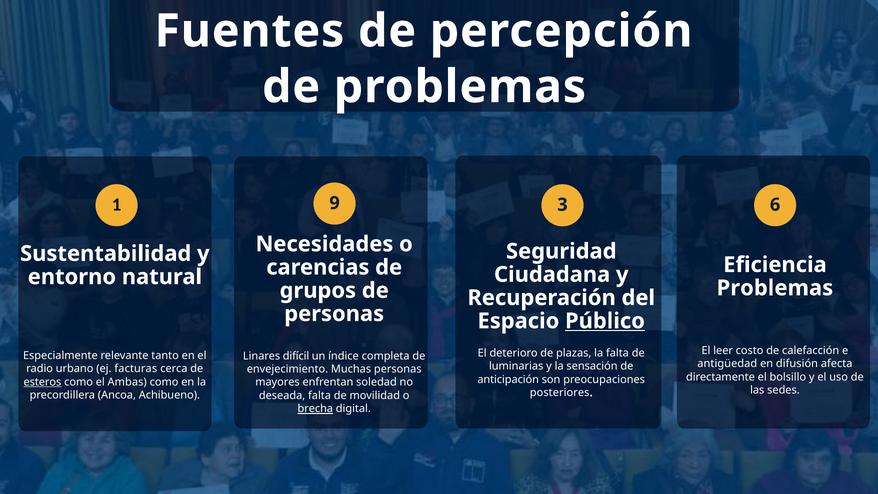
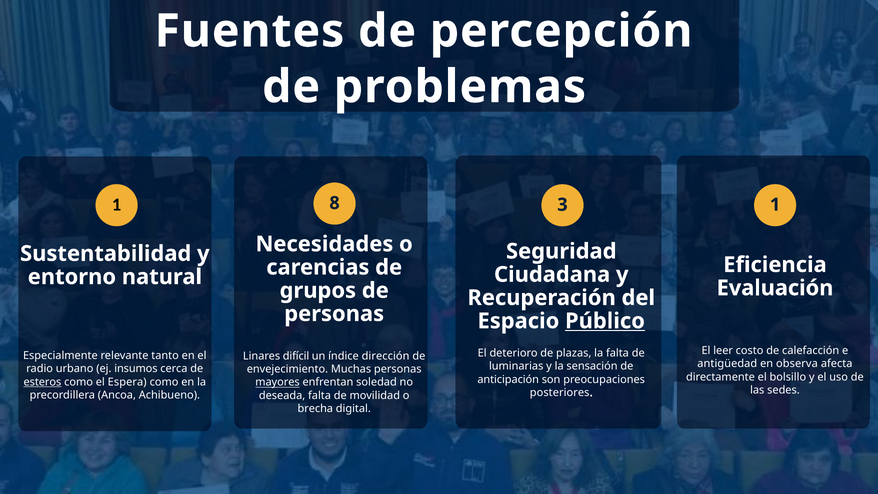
9: 9 -> 8
3 6: 6 -> 1
Problemas at (775, 288): Problemas -> Evaluación
completa: completa -> dirección
difusión: difusión -> observa
facturas: facturas -> insumos
Ambas: Ambas -> Espera
mayores underline: none -> present
brecha underline: present -> none
